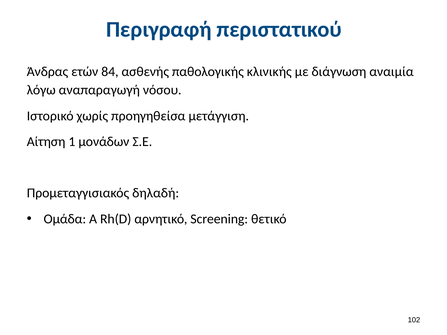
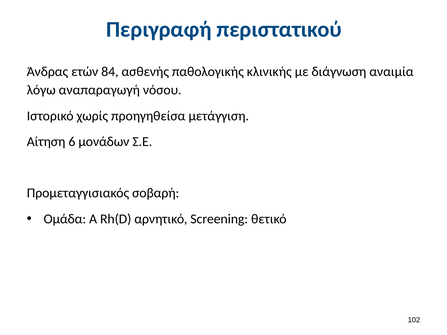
1: 1 -> 6
δηλαδή: δηλαδή -> σοβαρή
